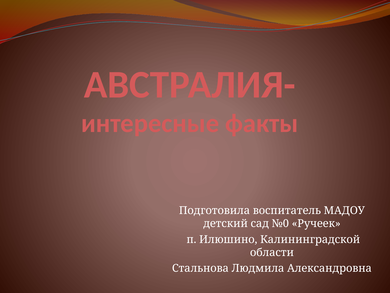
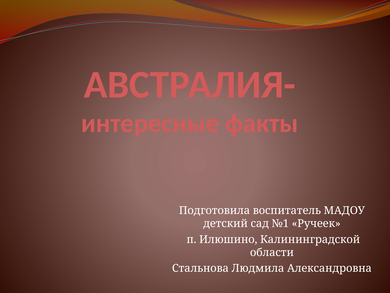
№0: №0 -> №1
